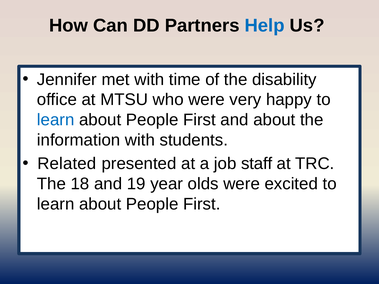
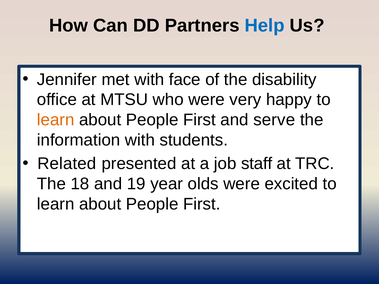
time: time -> face
learn at (56, 120) colour: blue -> orange
and about: about -> serve
